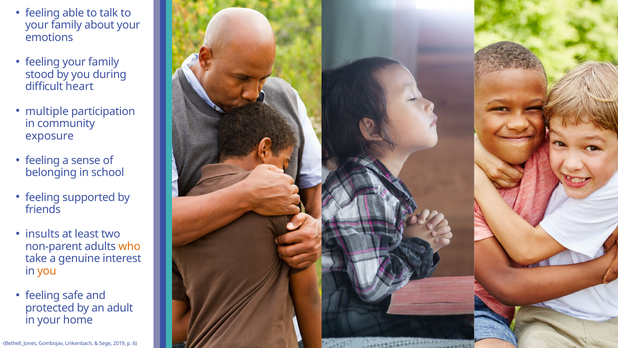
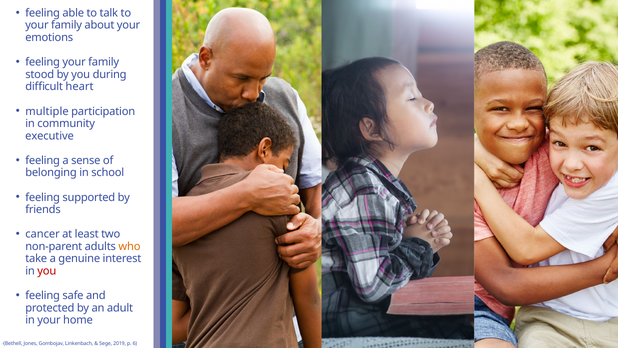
exposure: exposure -> executive
insults: insults -> cancer
you at (47, 271) colour: orange -> red
